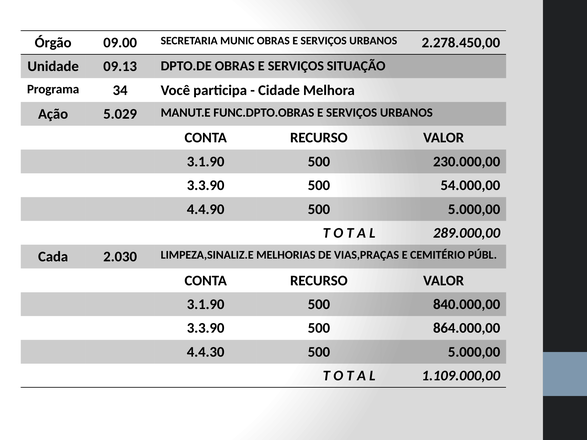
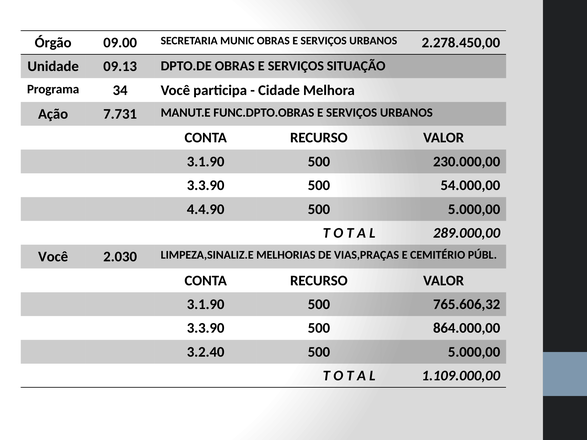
5.029: 5.029 -> 7.731
Cada at (53, 257): Cada -> Você
840.000,00: 840.000,00 -> 765.606,32
4.4.30: 4.4.30 -> 3.2.40
